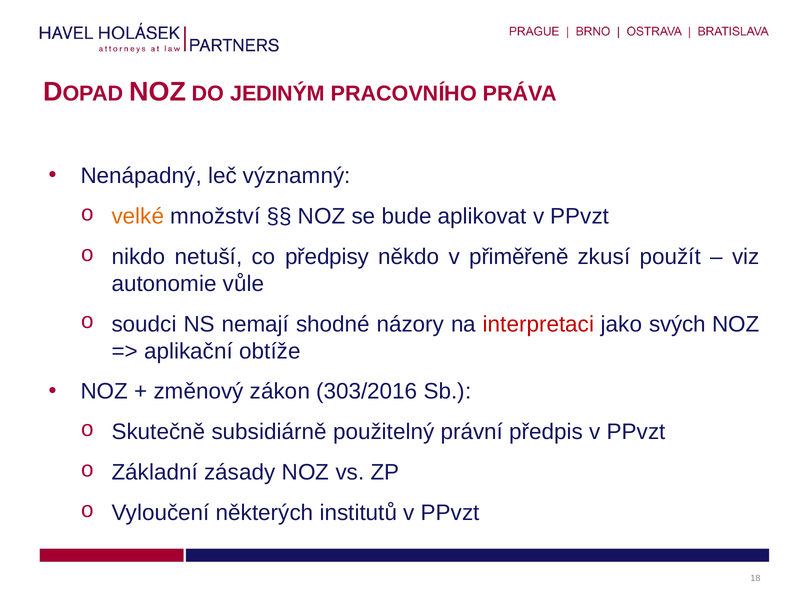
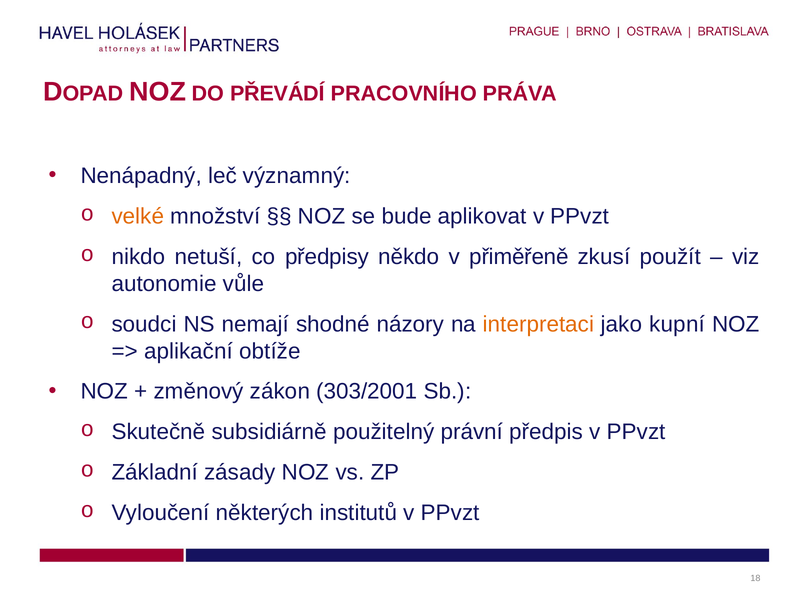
JEDINÝM: JEDINÝM -> PŘEVÁDÍ
interpretaci colour: red -> orange
svých: svých -> kupní
303/2016: 303/2016 -> 303/2001
